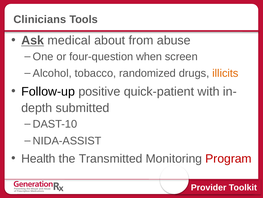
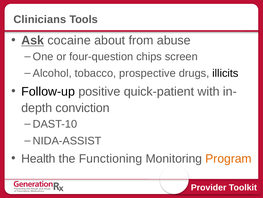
medical: medical -> cocaine
when: when -> chips
randomized: randomized -> prospective
illicits colour: orange -> black
submitted: submitted -> conviction
Transmitted: Transmitted -> Functioning
Program colour: red -> orange
